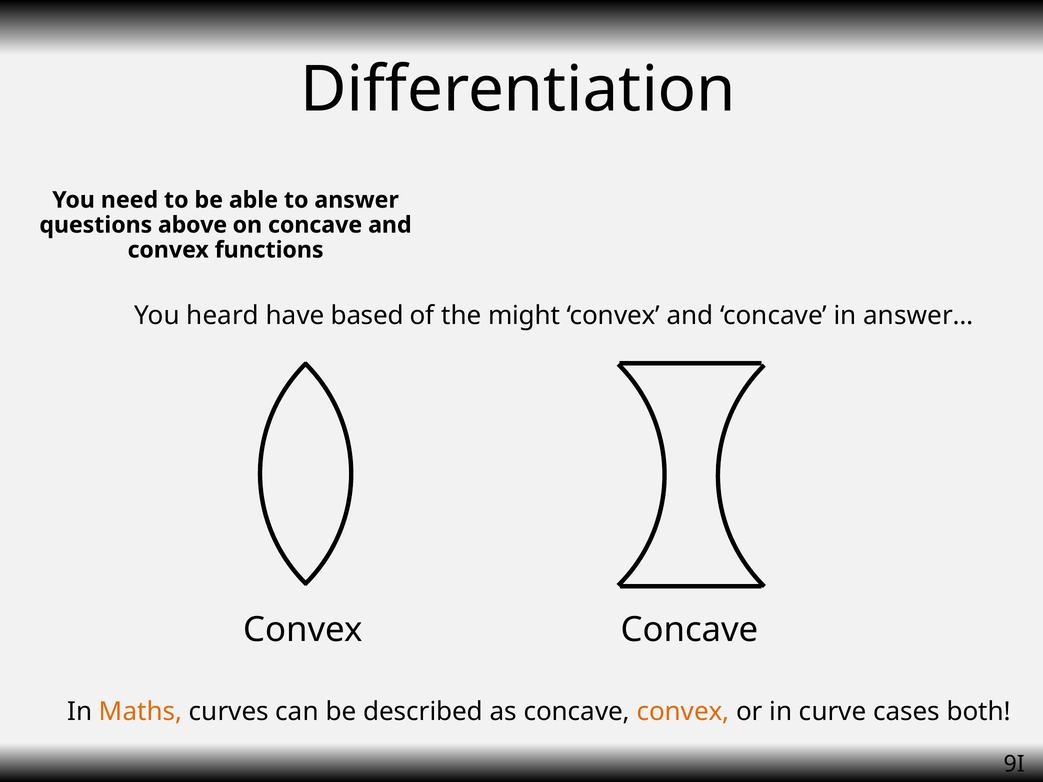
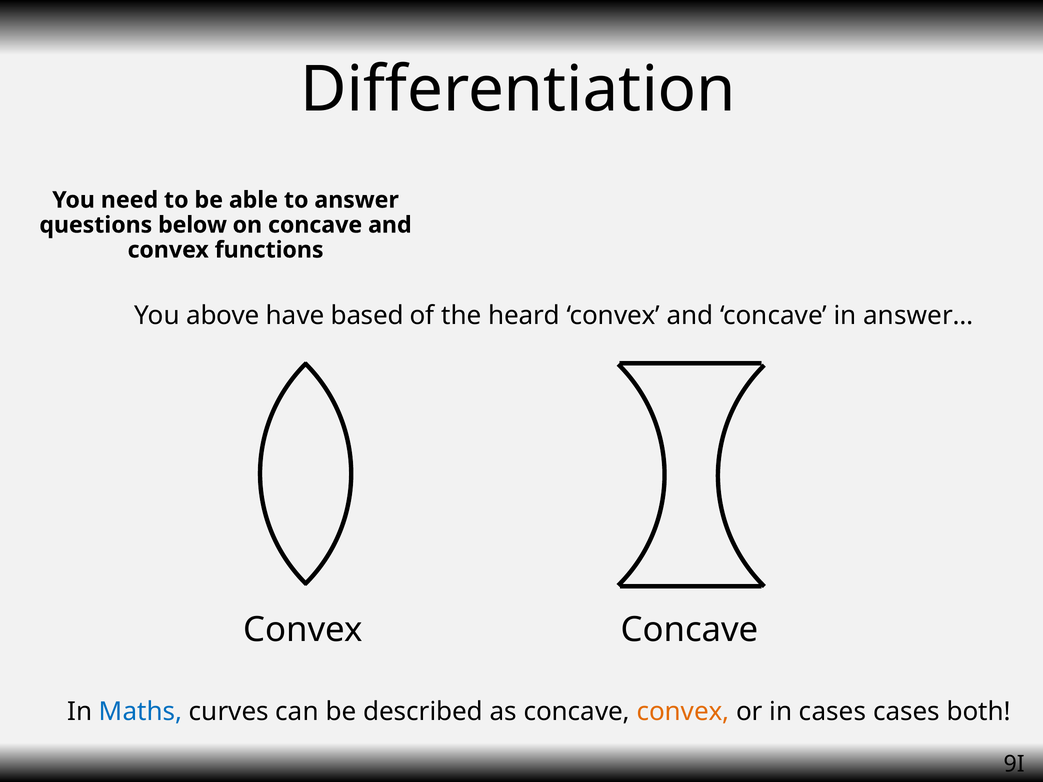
above: above -> below
heard: heard -> above
might: might -> heard
Maths colour: orange -> blue
in curve: curve -> cases
